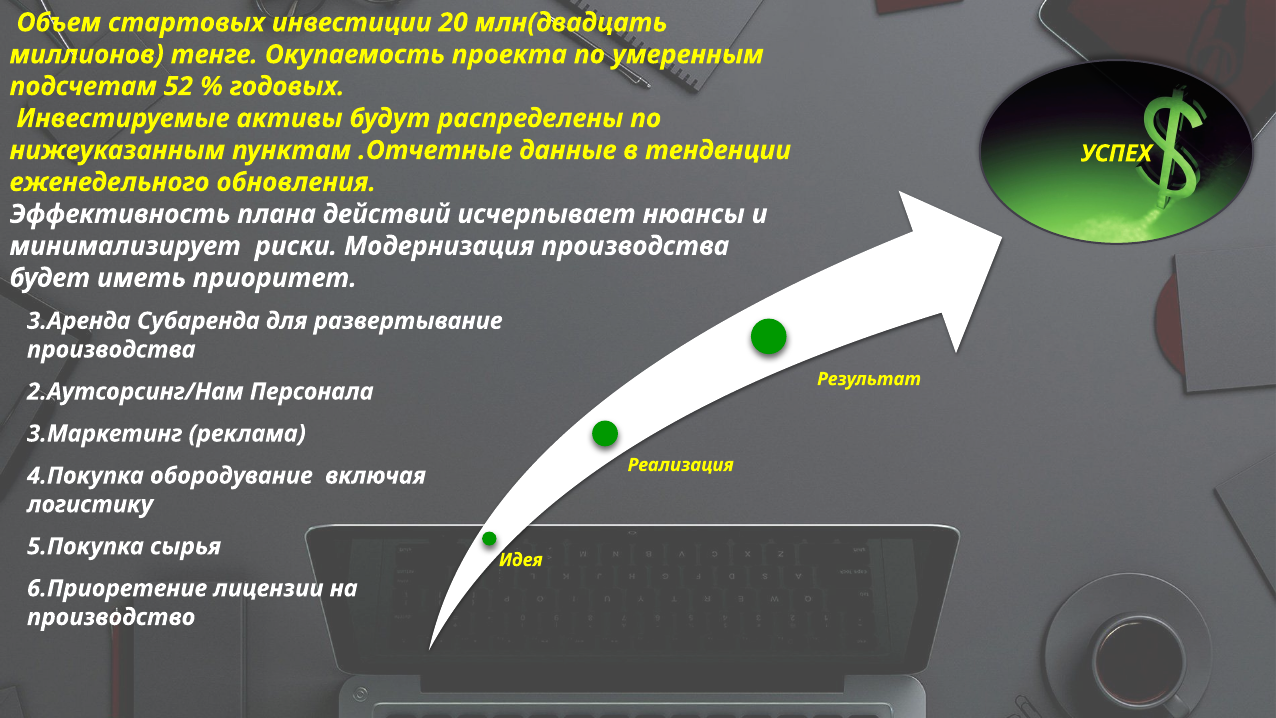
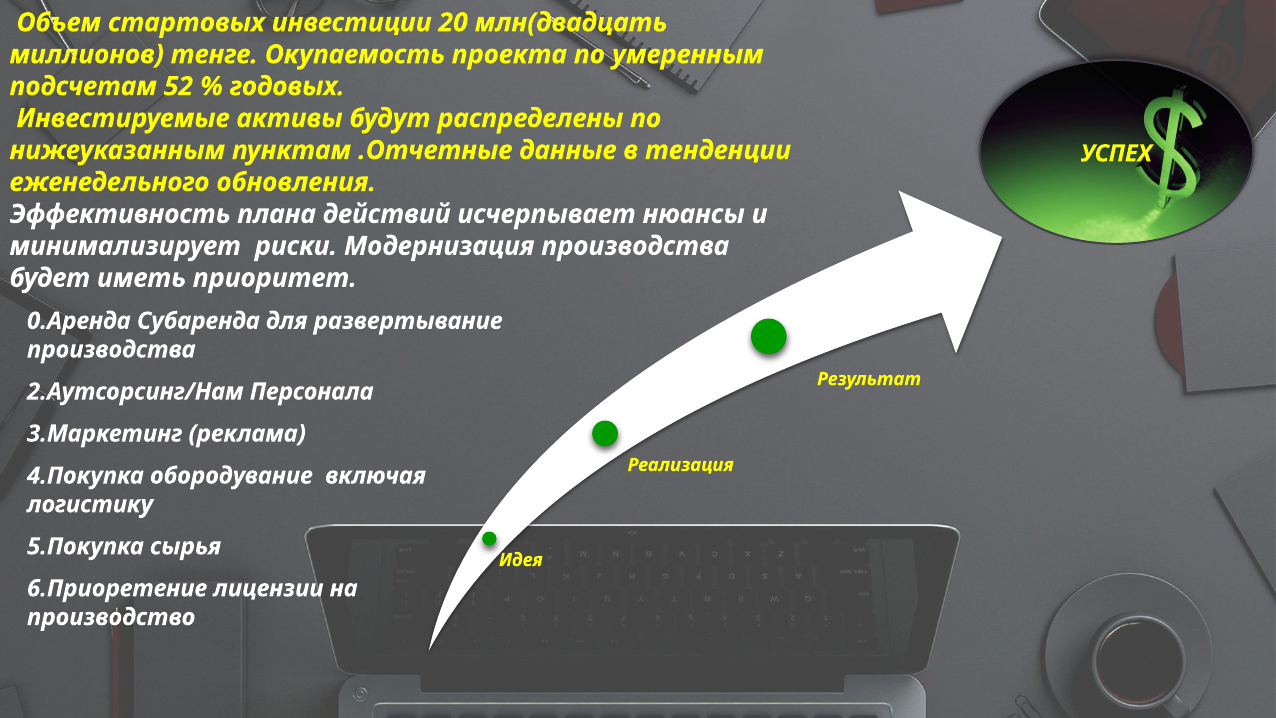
3.Аренда: 3.Аренда -> 0.Аренда
